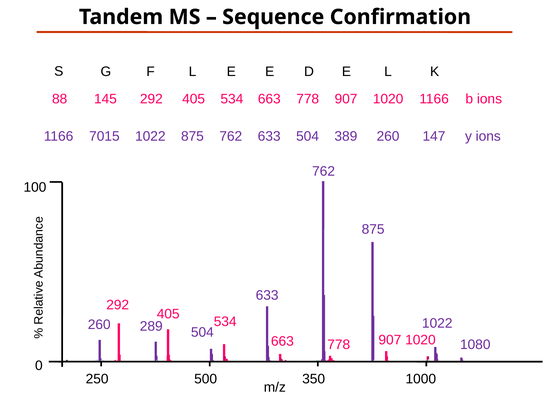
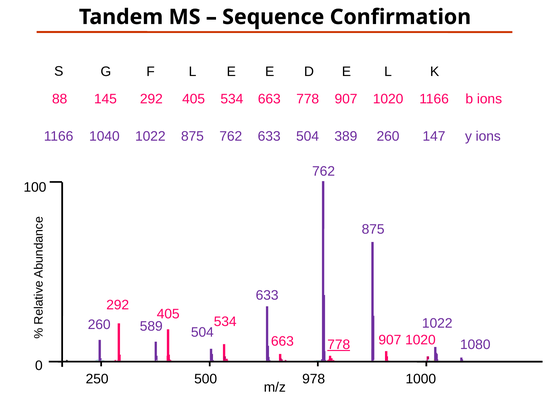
7015: 7015 -> 1040
289: 289 -> 589
778 at (339, 344) underline: none -> present
350: 350 -> 978
